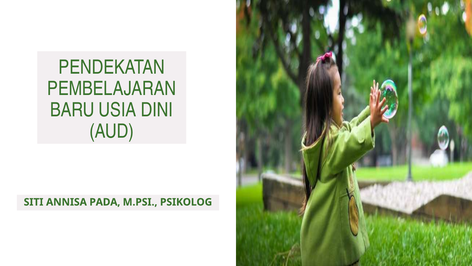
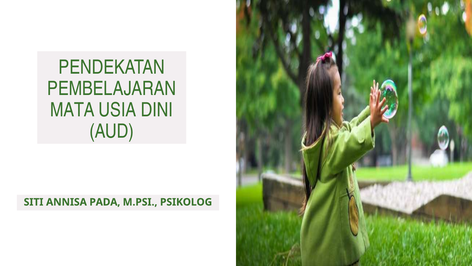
BARU: BARU -> MATA
